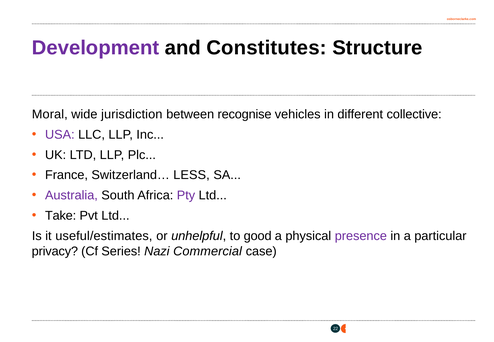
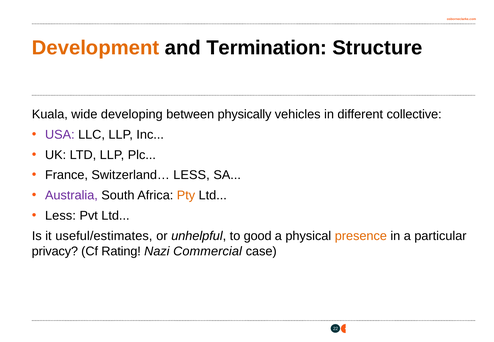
Development colour: purple -> orange
Constitutes: Constitutes -> Termination
Moral: Moral -> Kuala
jurisdiction: jurisdiction -> developing
recognise: recognise -> physically
Pty colour: purple -> orange
Take at (61, 216): Take -> Less
presence colour: purple -> orange
Series: Series -> Rating
